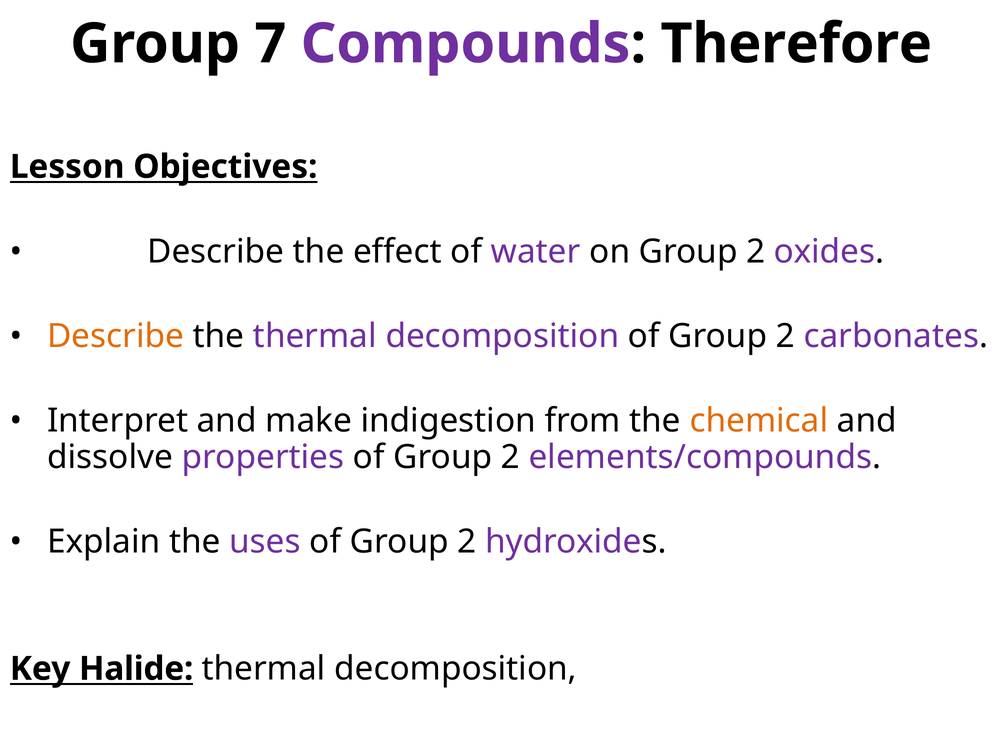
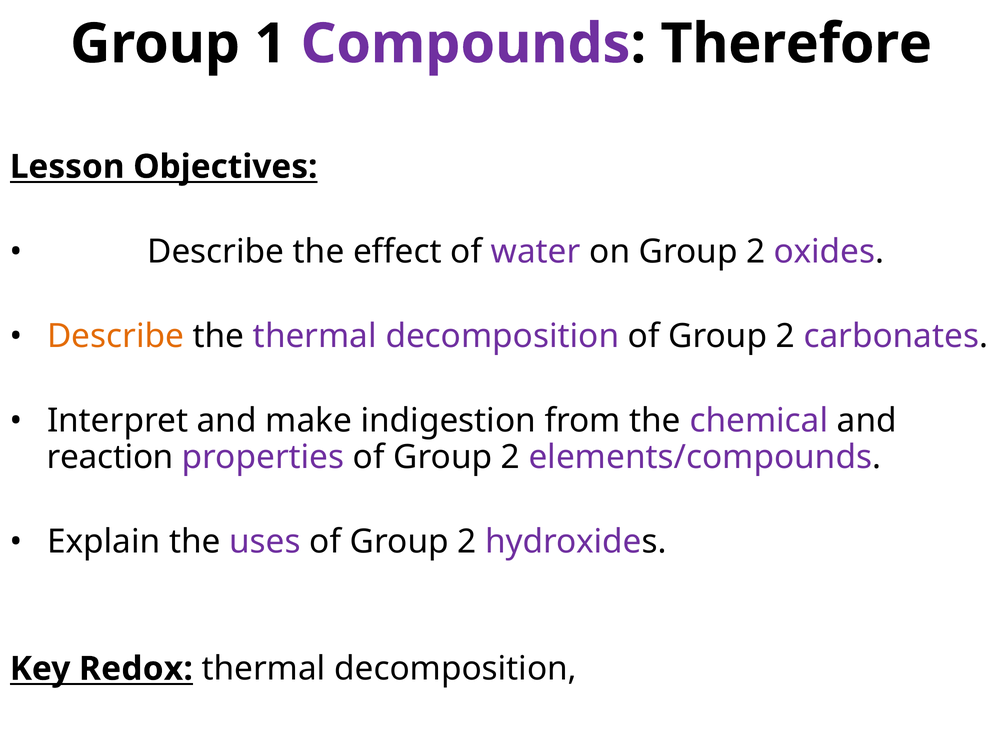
7: 7 -> 1
chemical colour: orange -> purple
dissolve: dissolve -> reaction
Halide: Halide -> Redox
